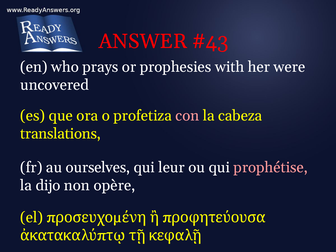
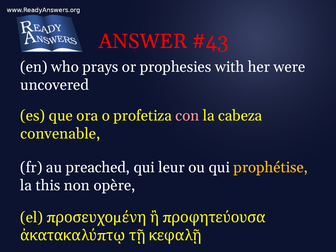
translations: translations -> convenable
ourselves: ourselves -> preached
prophétise colour: pink -> yellow
dijo: dijo -> this
